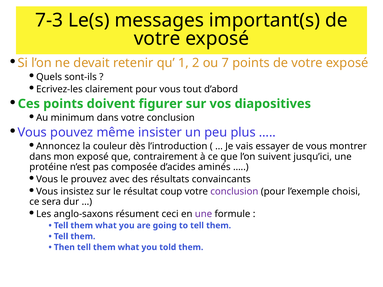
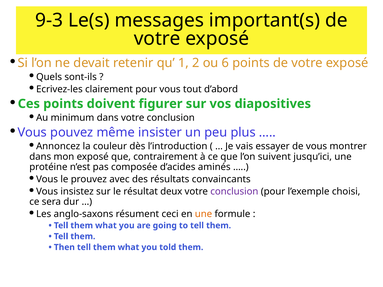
7-3: 7-3 -> 9-3
7: 7 -> 6
coup: coup -> deux
une at (203, 214) colour: purple -> orange
